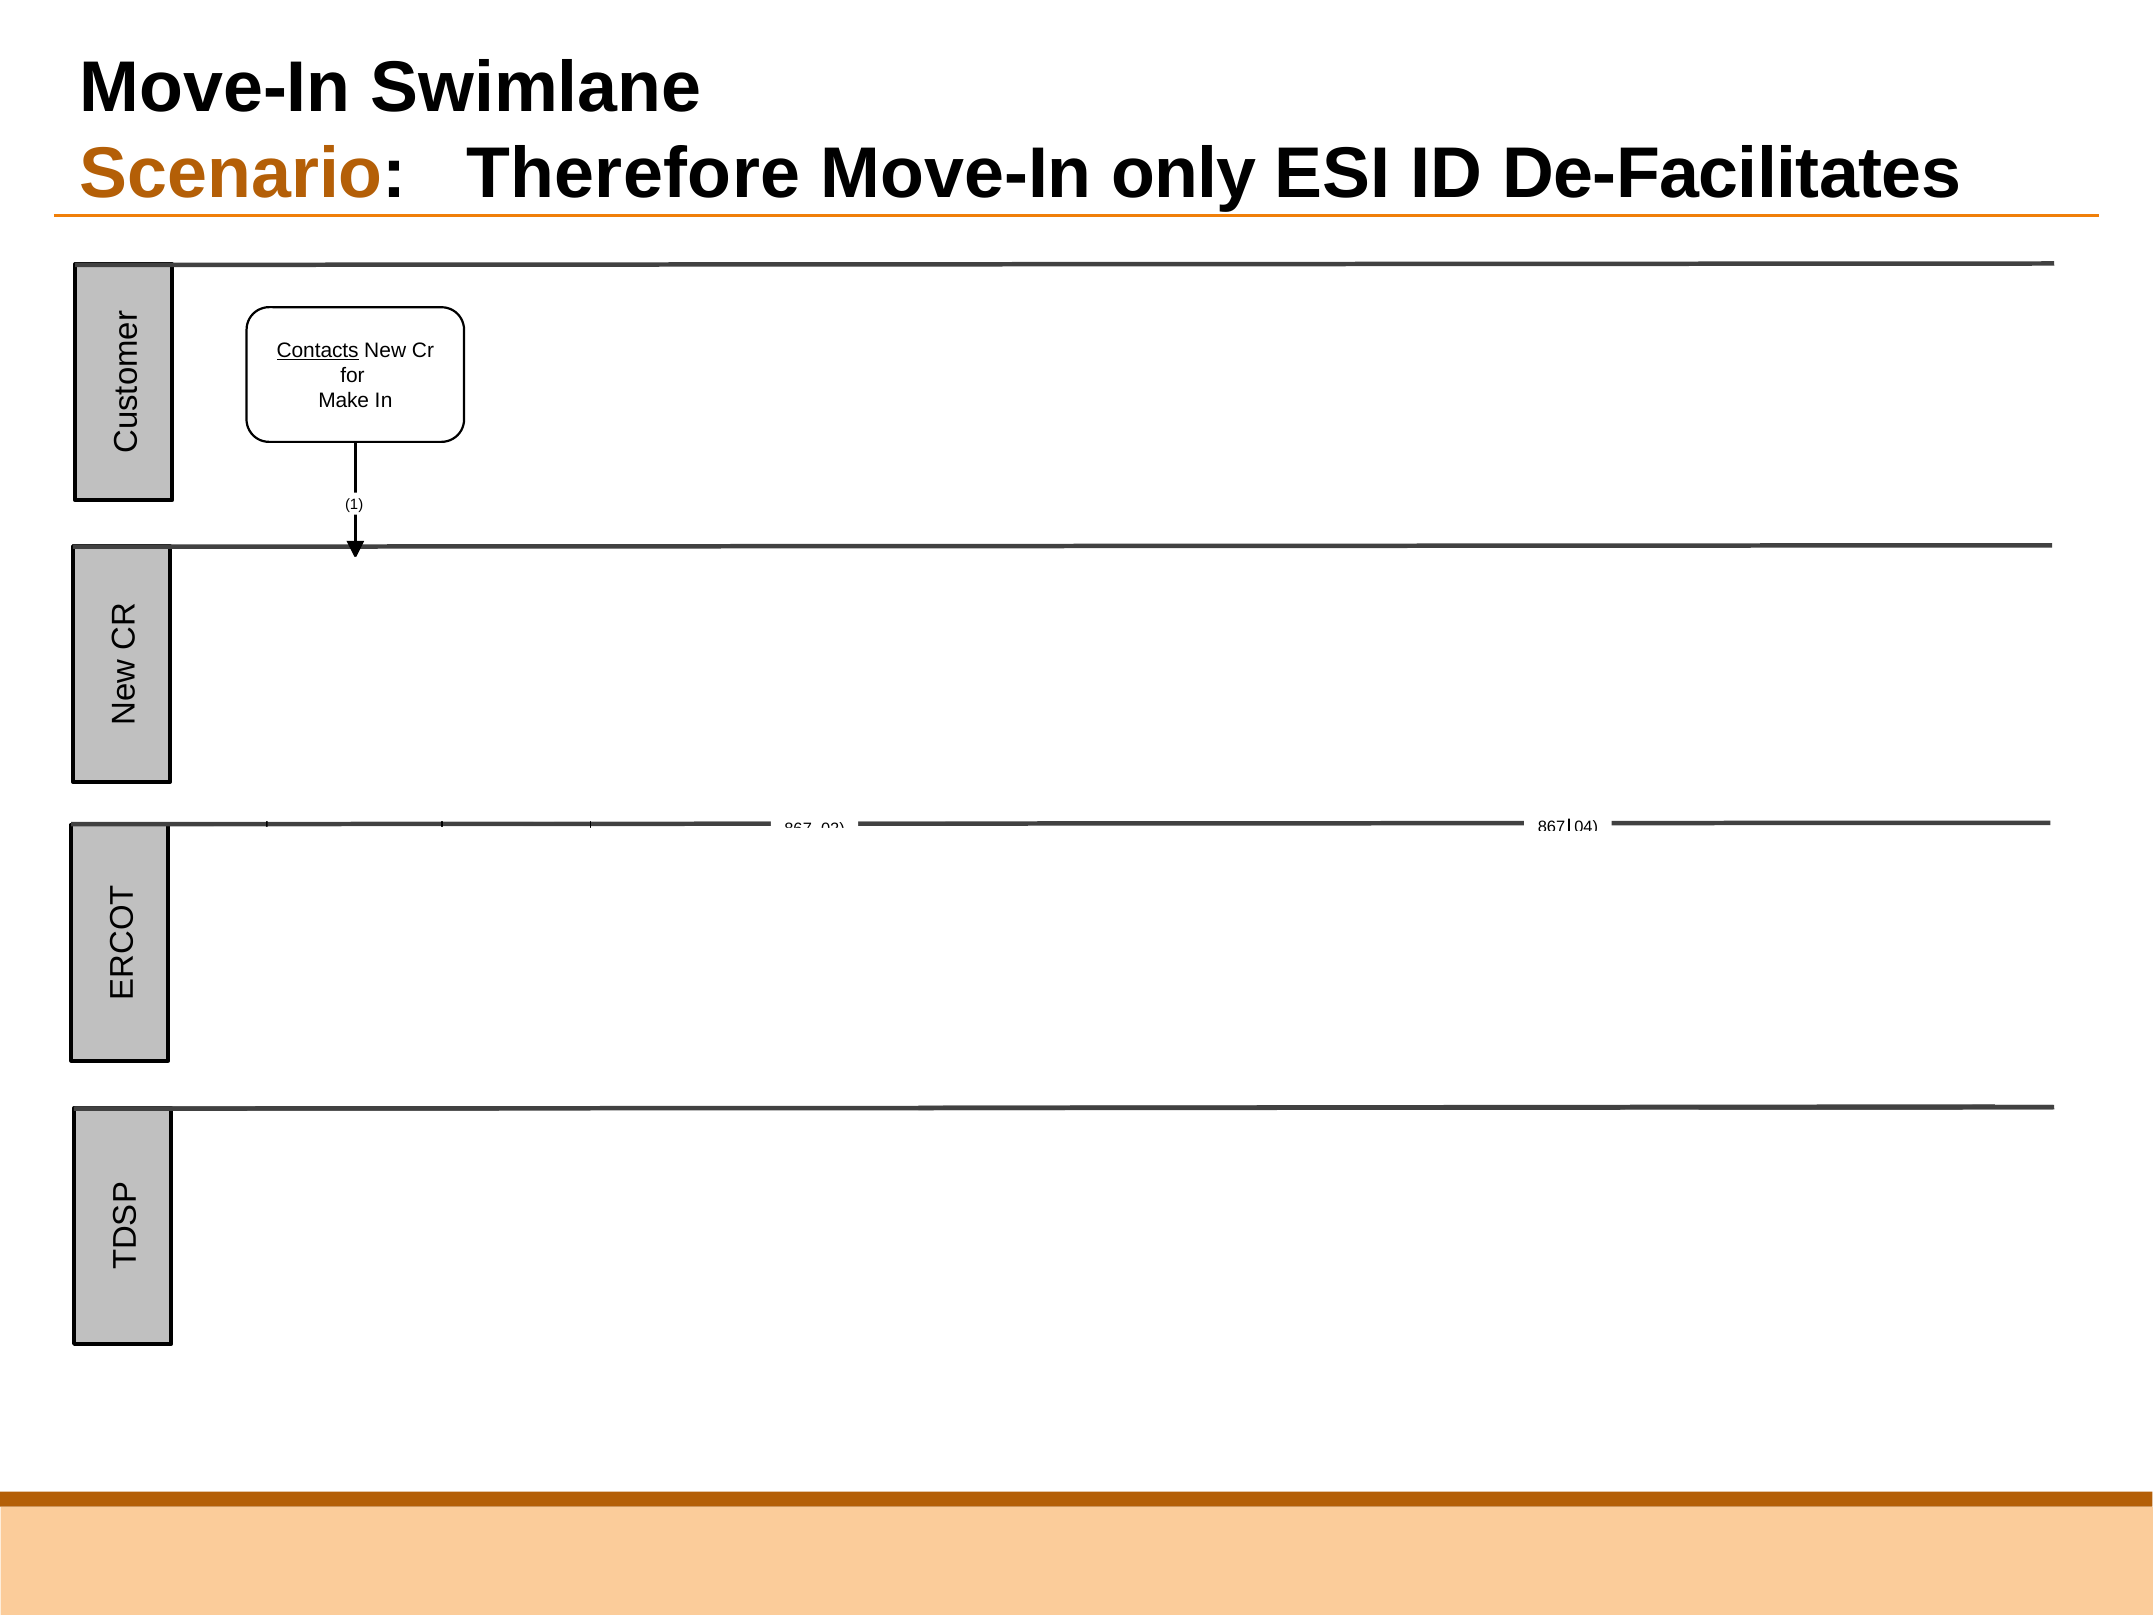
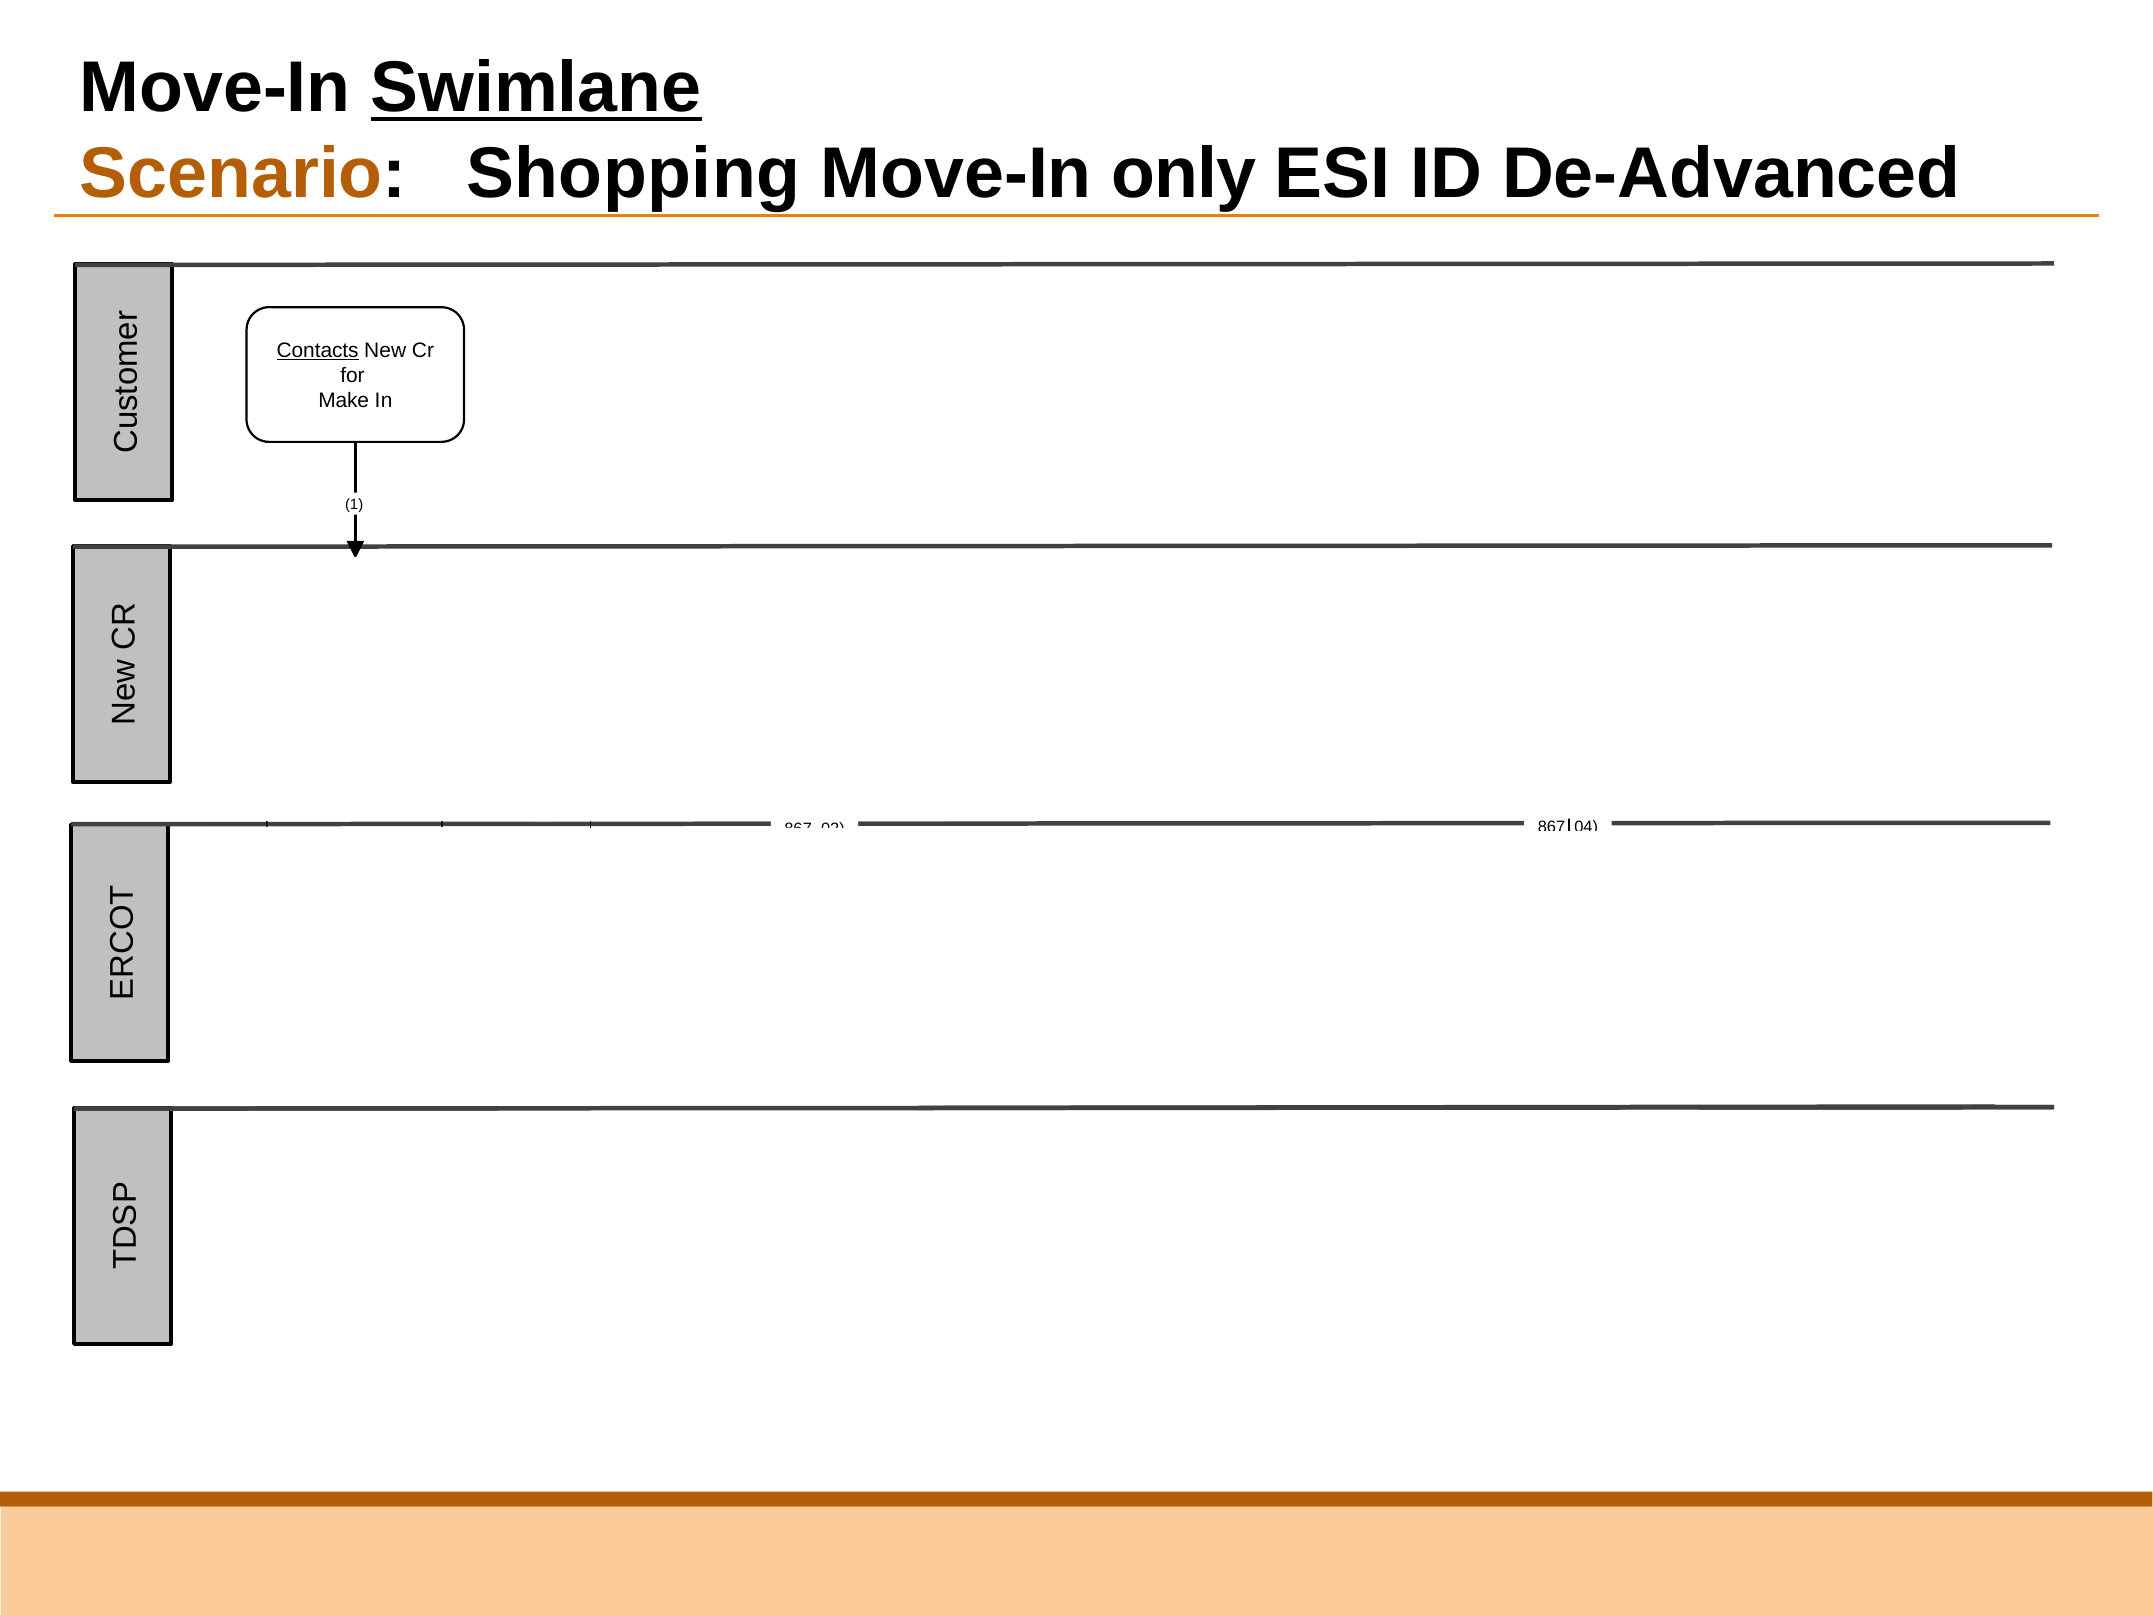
Swimlane underline: none -> present
Therefore: Therefore -> Shopping
De-Facilitates: De-Facilitates -> De-Advanced
